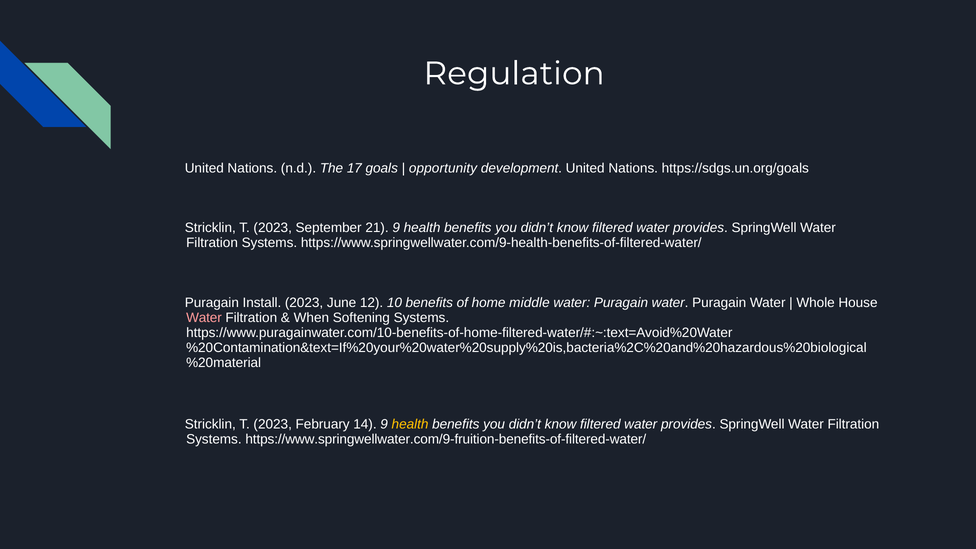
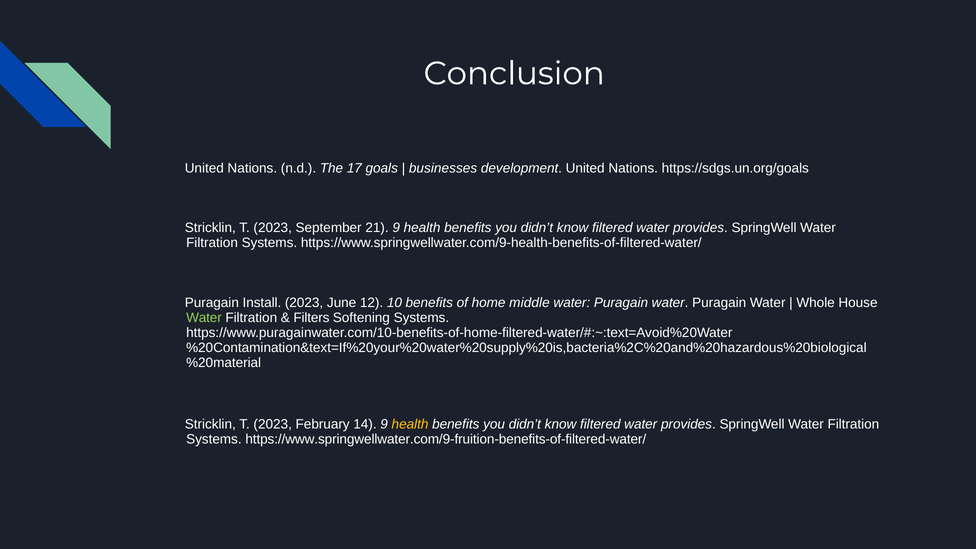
Regulation: Regulation -> Conclusion
opportunity: opportunity -> businesses
Water at (204, 318) colour: pink -> light green
When: When -> Filters
